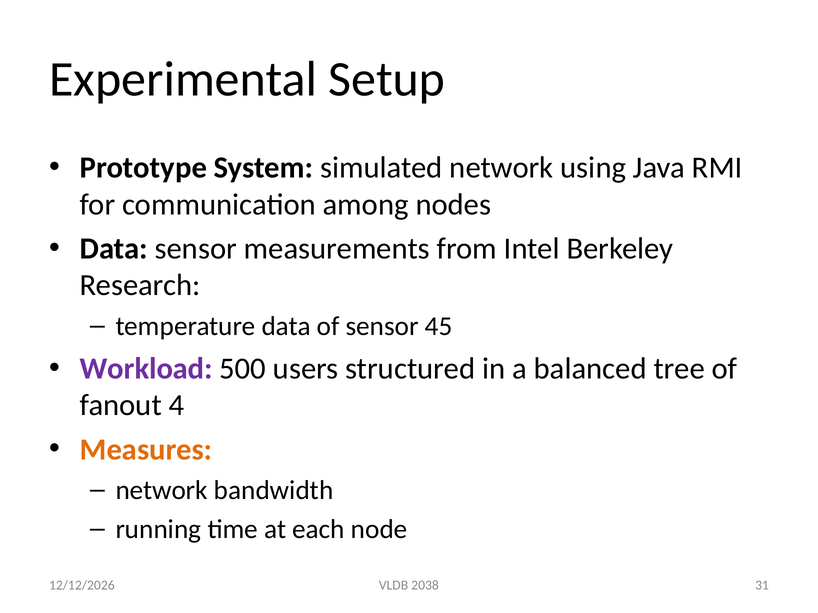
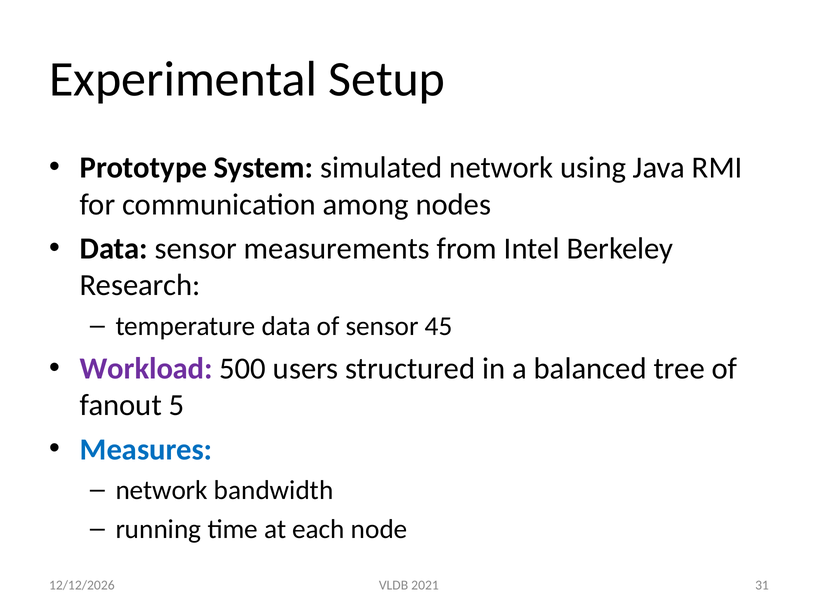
4: 4 -> 5
Measures colour: orange -> blue
2038: 2038 -> 2021
